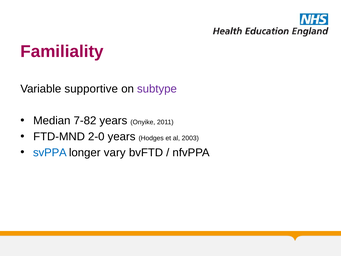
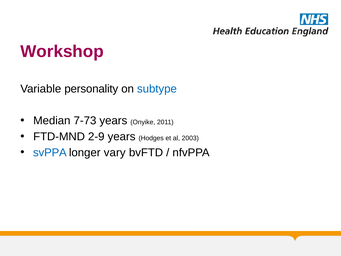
Familiality: Familiality -> Workshop
supportive: supportive -> personality
subtype colour: purple -> blue
7-82: 7-82 -> 7-73
2-0: 2-0 -> 2-9
